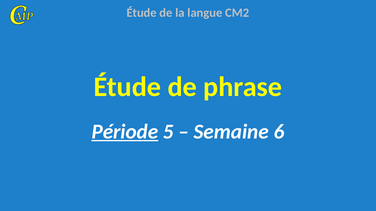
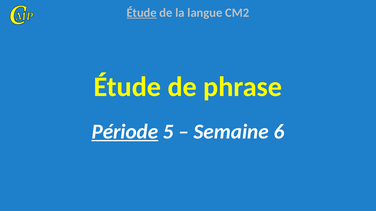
Étude at (142, 13) underline: none -> present
